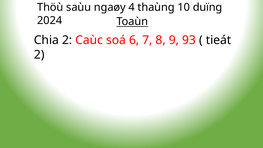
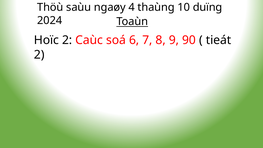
Chia: Chia -> Hoïc
93: 93 -> 90
